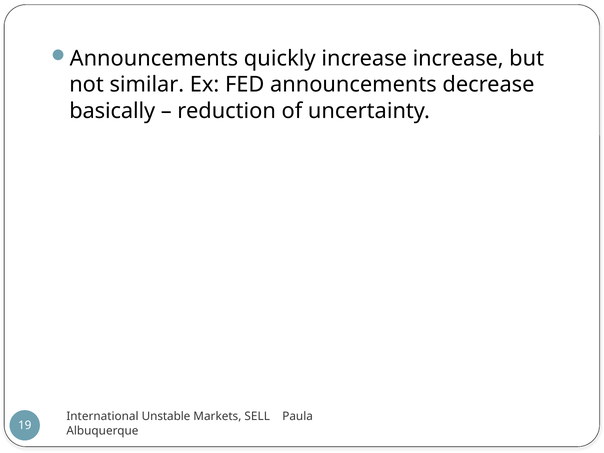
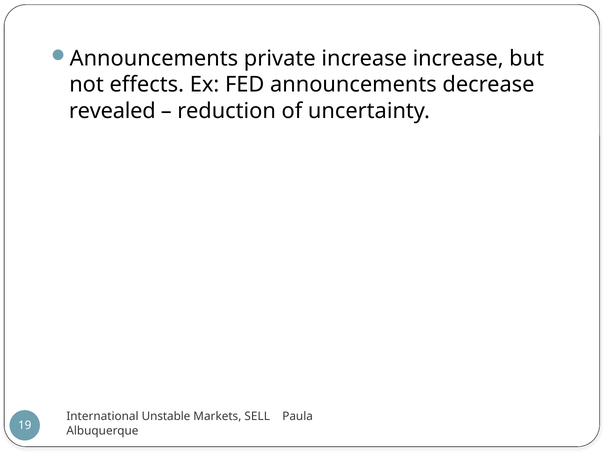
quickly: quickly -> private
similar: similar -> effects
basically: basically -> revealed
